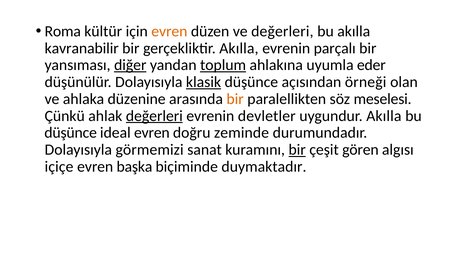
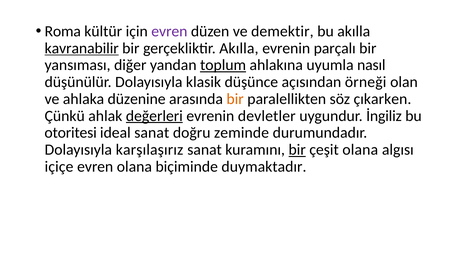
evren at (169, 31) colour: orange -> purple
ve değerleri: değerleri -> demektir
kavranabilir underline: none -> present
diğer underline: present -> none
eder: eder -> nasıl
klasik underline: present -> none
meselesi: meselesi -> çıkarken
uygundur Akılla: Akılla -> İngiliz
düşünce at (71, 133): düşünce -> otoritesi
ideal evren: evren -> sanat
görmemizi: görmemizi -> karşılaşırız
çeşit gören: gören -> olana
evren başka: başka -> olana
